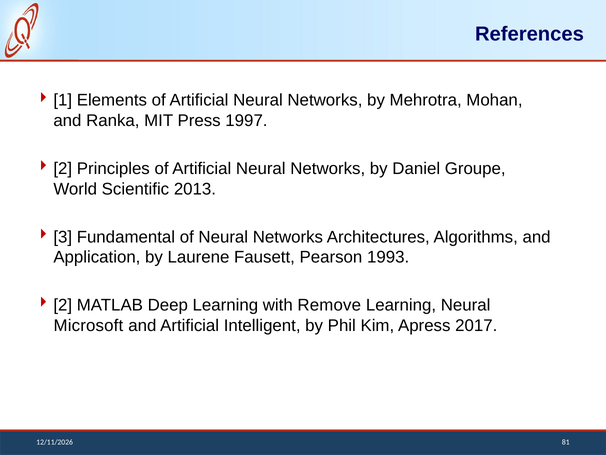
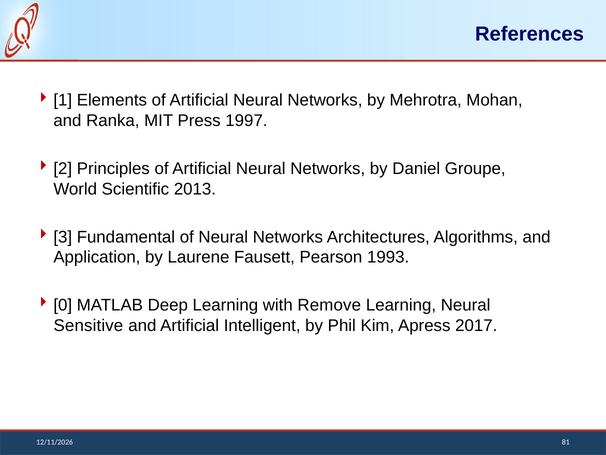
2 at (63, 305): 2 -> 0
Microsoft: Microsoft -> Sensitive
